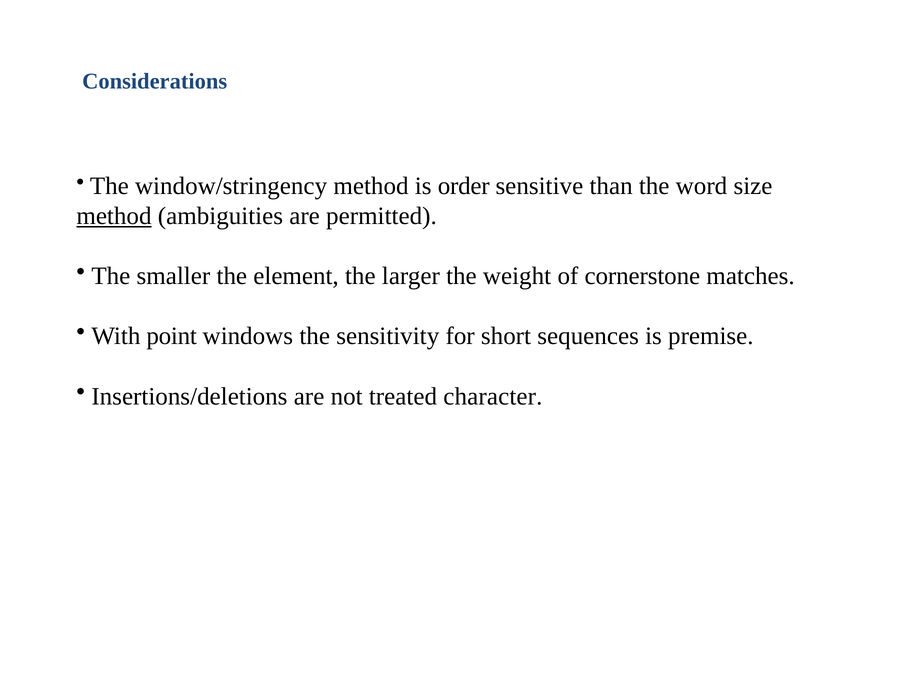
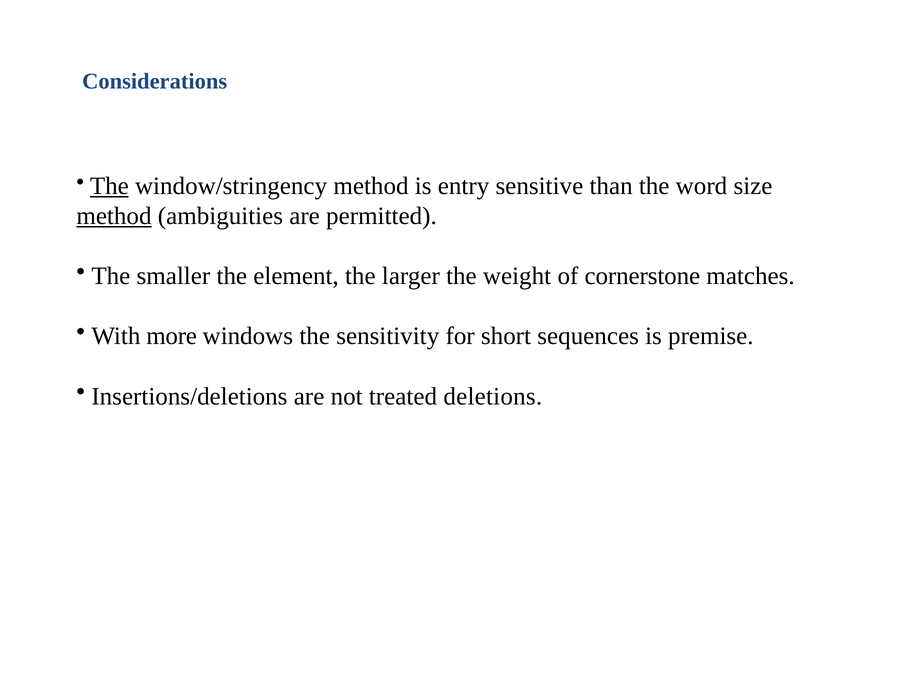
The at (109, 186) underline: none -> present
order: order -> entry
point: point -> more
character: character -> deletions
